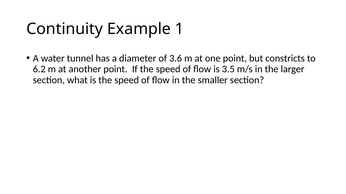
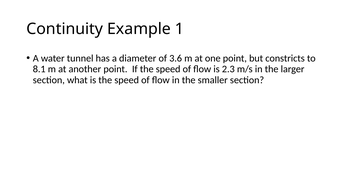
6.2: 6.2 -> 8.1
3.5: 3.5 -> 2.3
